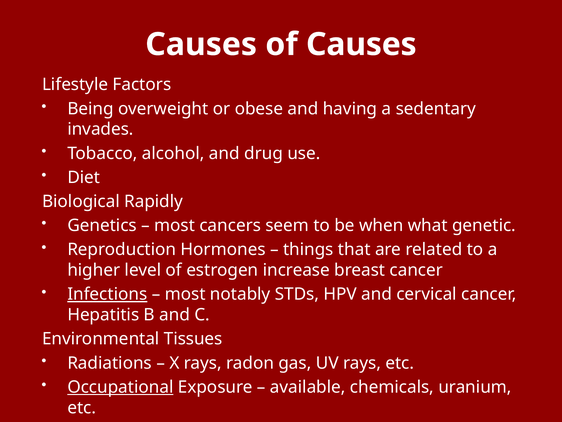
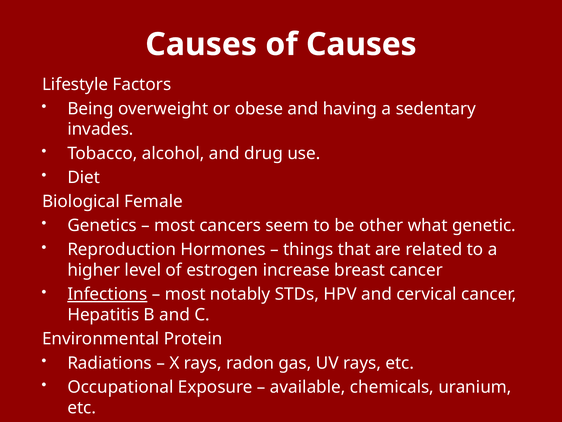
Rapidly: Rapidly -> Female
when: when -> other
Tissues: Tissues -> Protein
Occupational underline: present -> none
